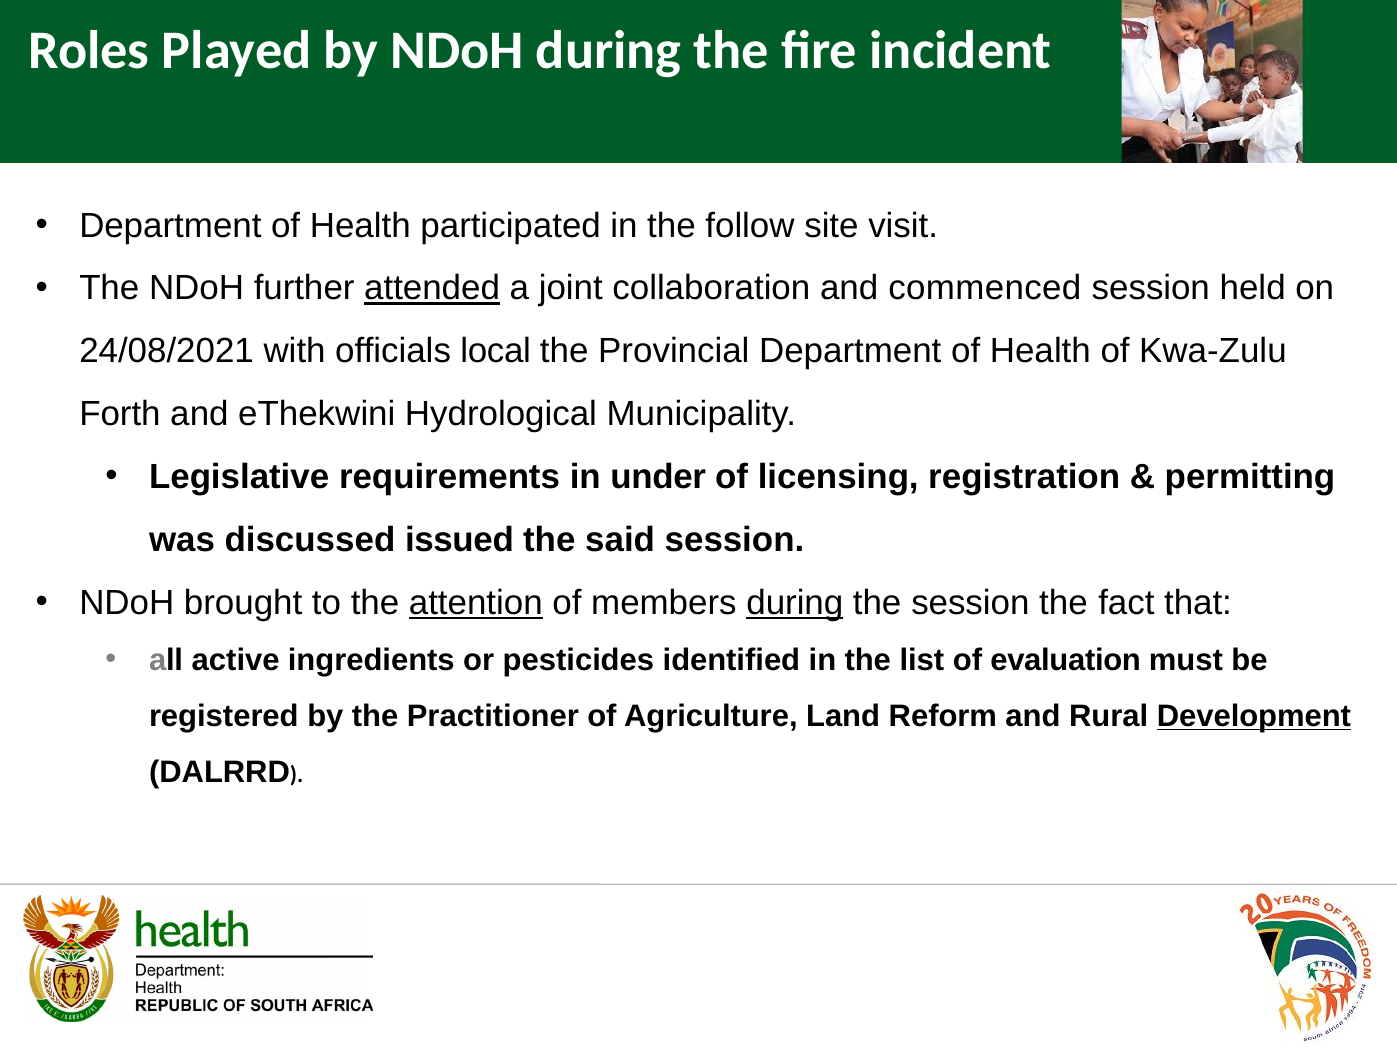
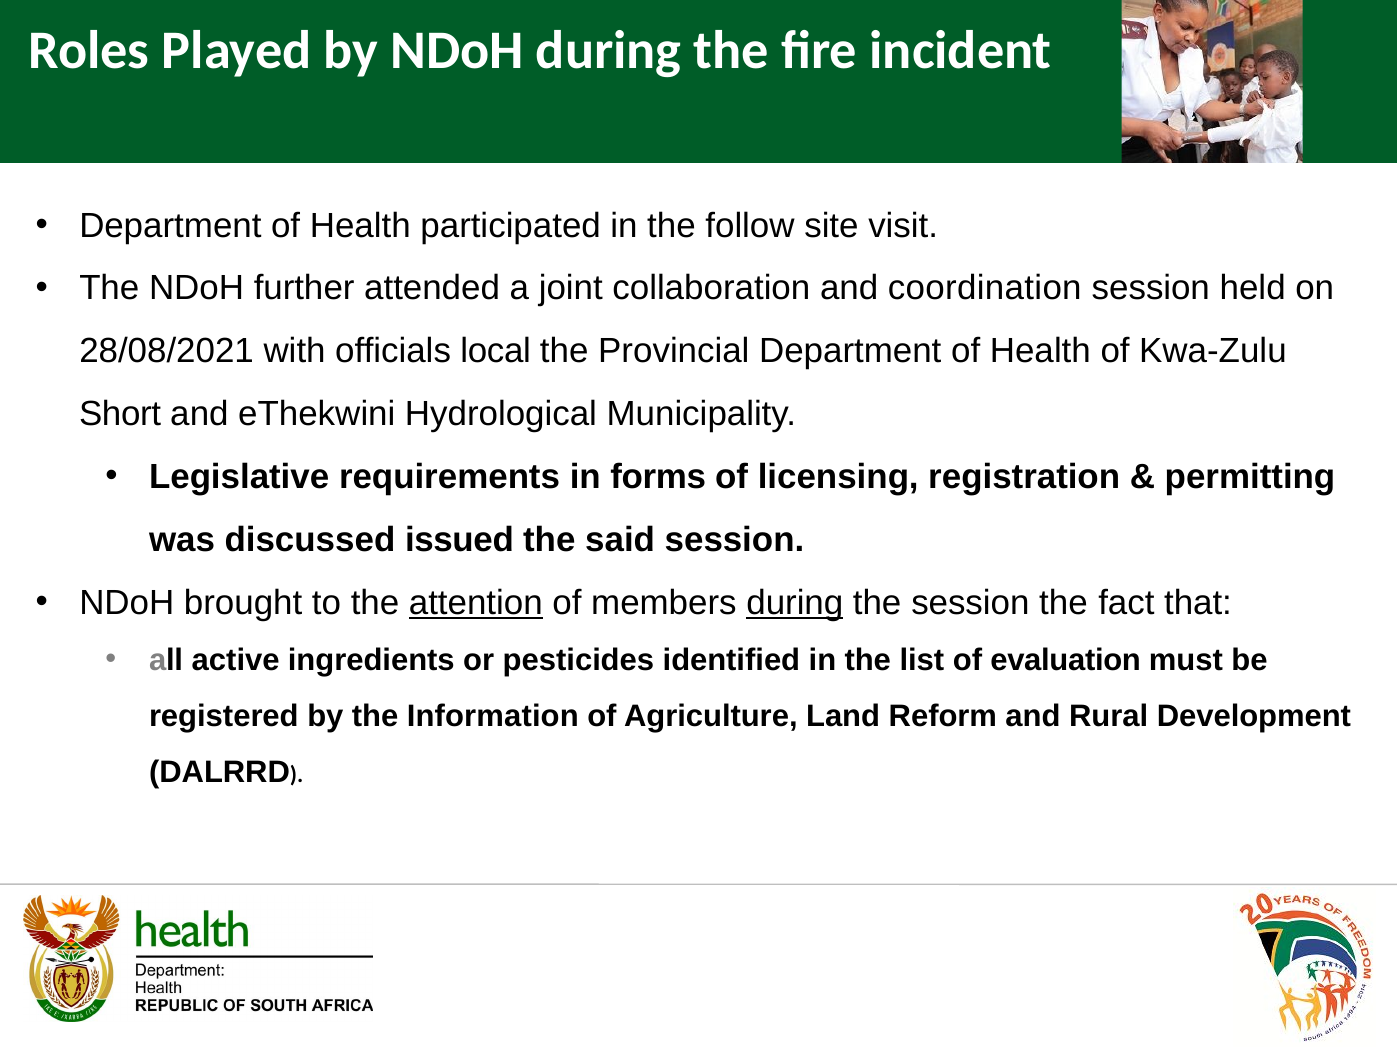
attended underline: present -> none
commenced: commenced -> coordination
24/08/2021: 24/08/2021 -> 28/08/2021
Forth: Forth -> Short
under: under -> forms
Practitioner: Practitioner -> Information
Development underline: present -> none
